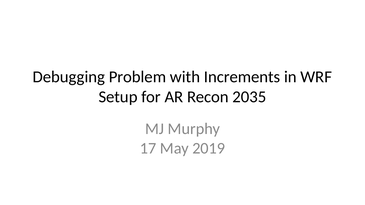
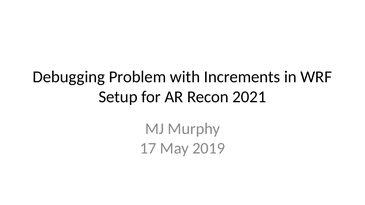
2035: 2035 -> 2021
